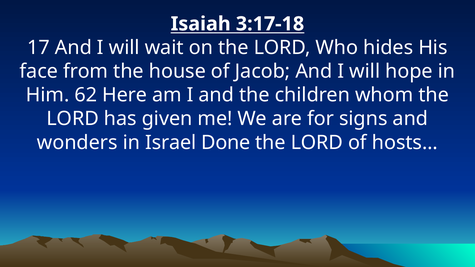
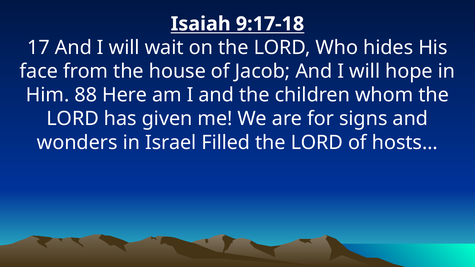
3:17-18: 3:17-18 -> 9:17-18
62: 62 -> 88
Done: Done -> Filled
